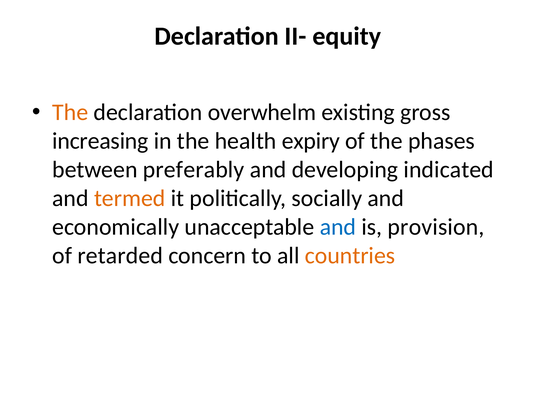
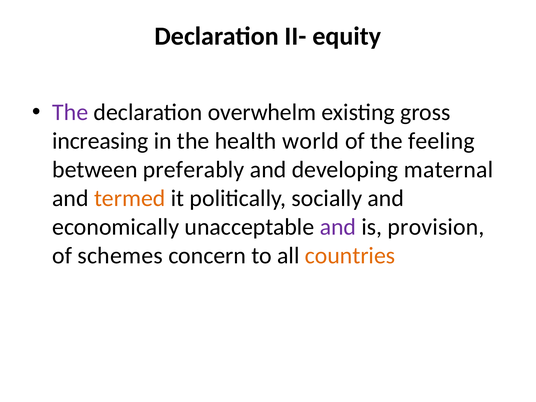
The at (70, 112) colour: orange -> purple
expiry: expiry -> world
phases: phases -> feeling
indicated: indicated -> maternal
and at (338, 227) colour: blue -> purple
retarded: retarded -> schemes
